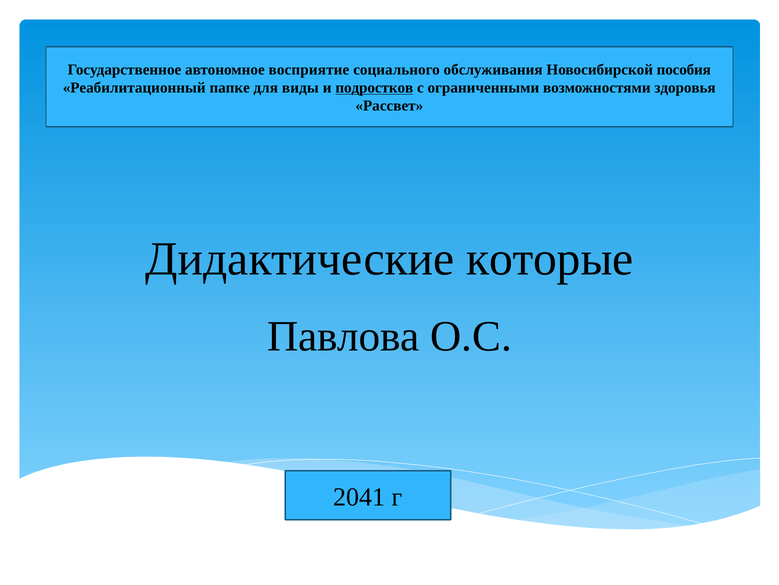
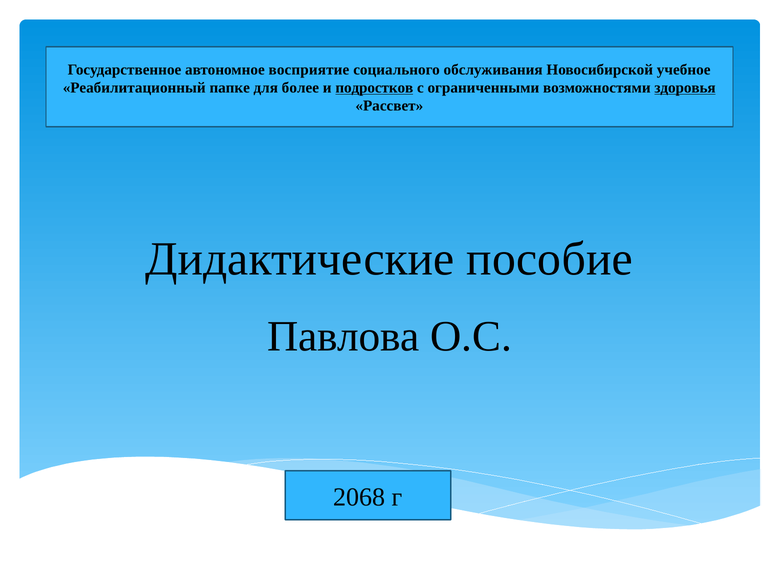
пособия: пособия -> учебное
виды: виды -> более
здоровья underline: none -> present
которые: которые -> пособие
2041: 2041 -> 2068
